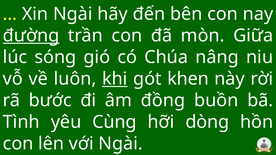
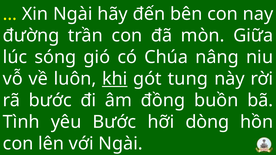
đường underline: present -> none
khen: khen -> tụng
Cùng at (114, 122): Cùng -> Bước
